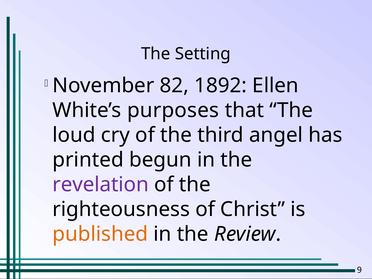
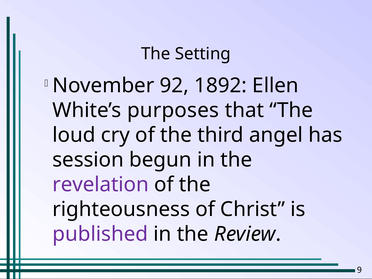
82: 82 -> 92
printed: printed -> session
published colour: orange -> purple
